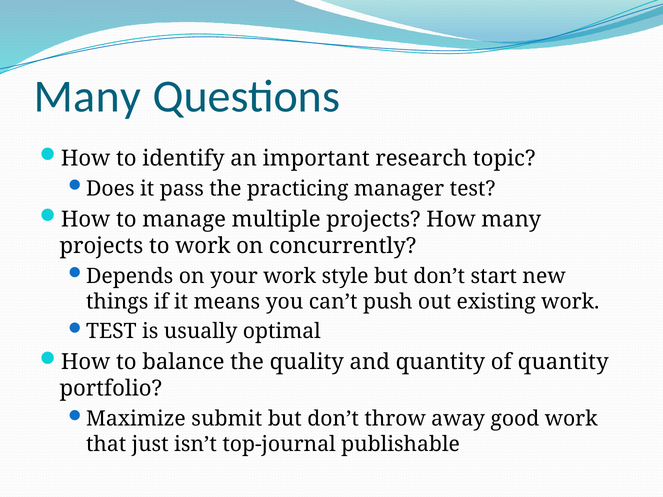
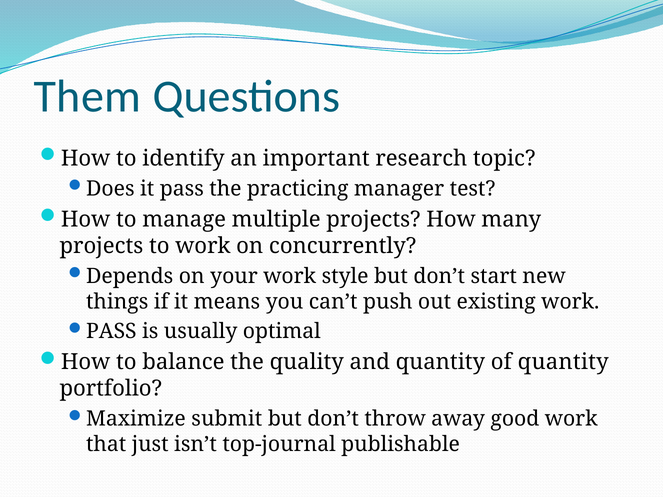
Many at (87, 97): Many -> Them
TEST at (111, 332): TEST -> PASS
